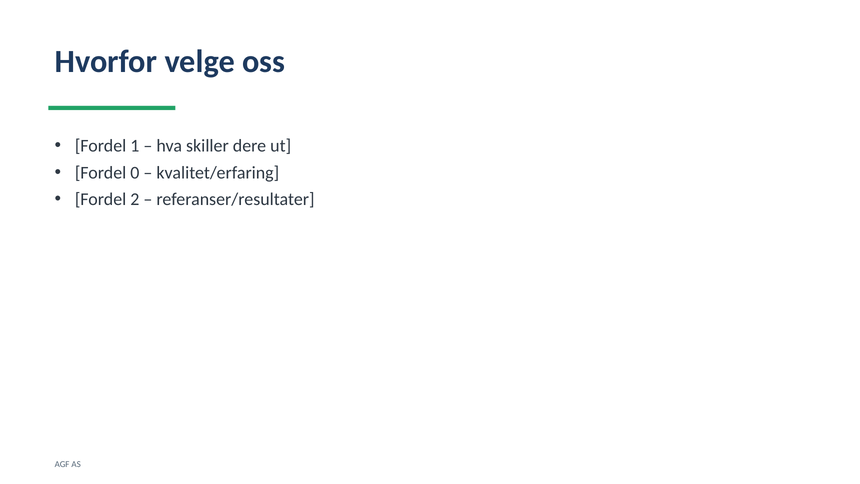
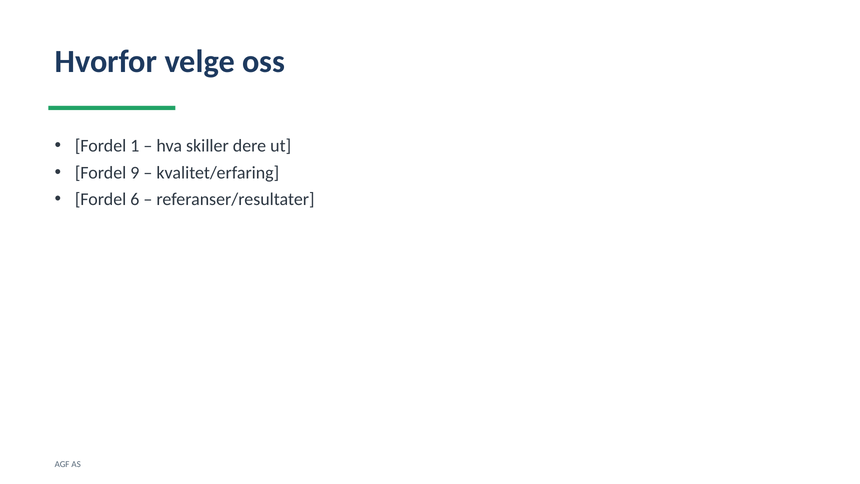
0: 0 -> 9
2: 2 -> 6
